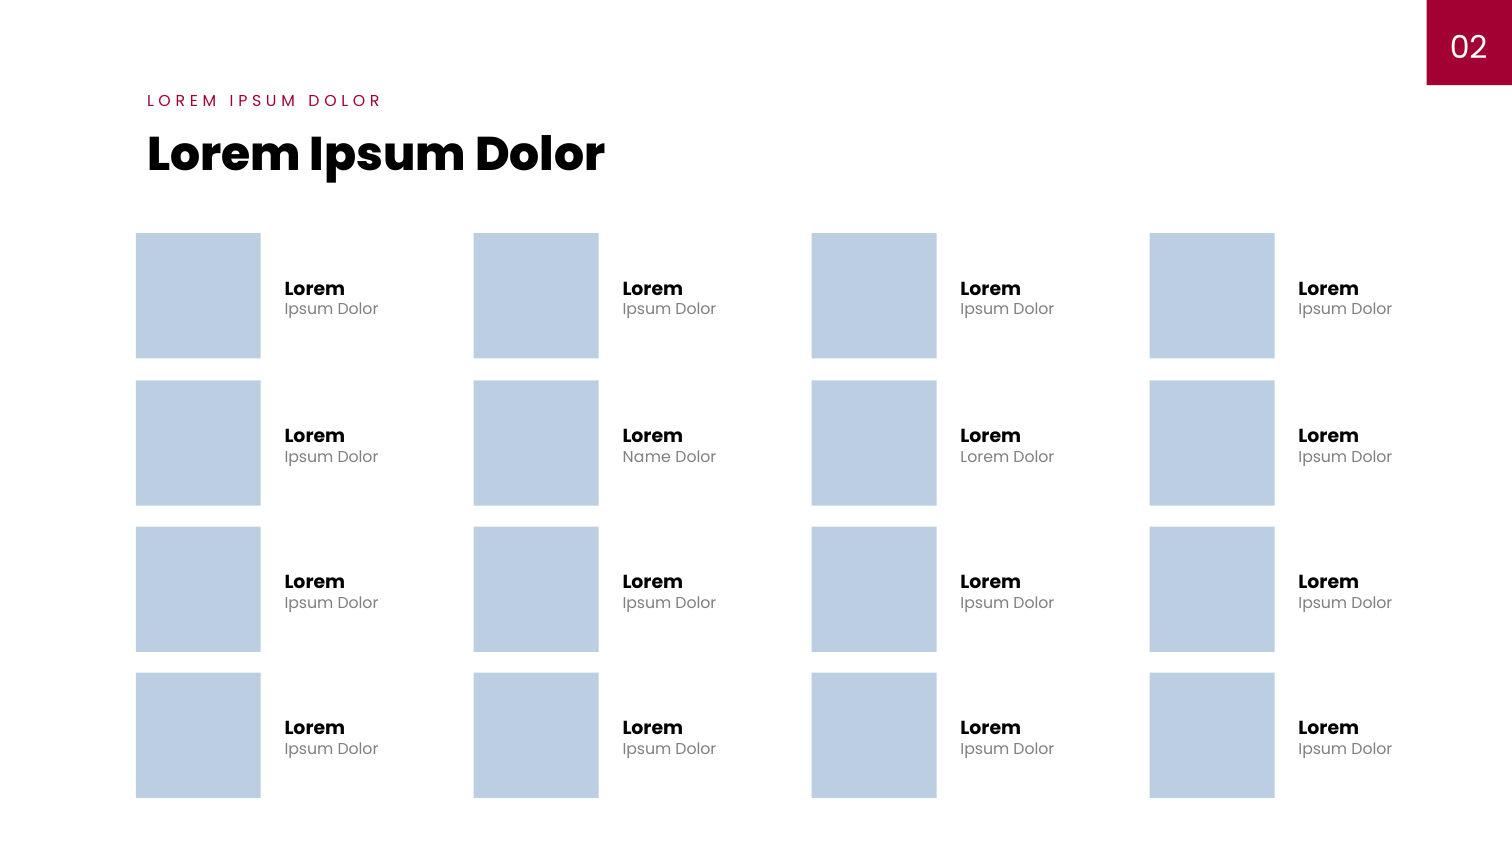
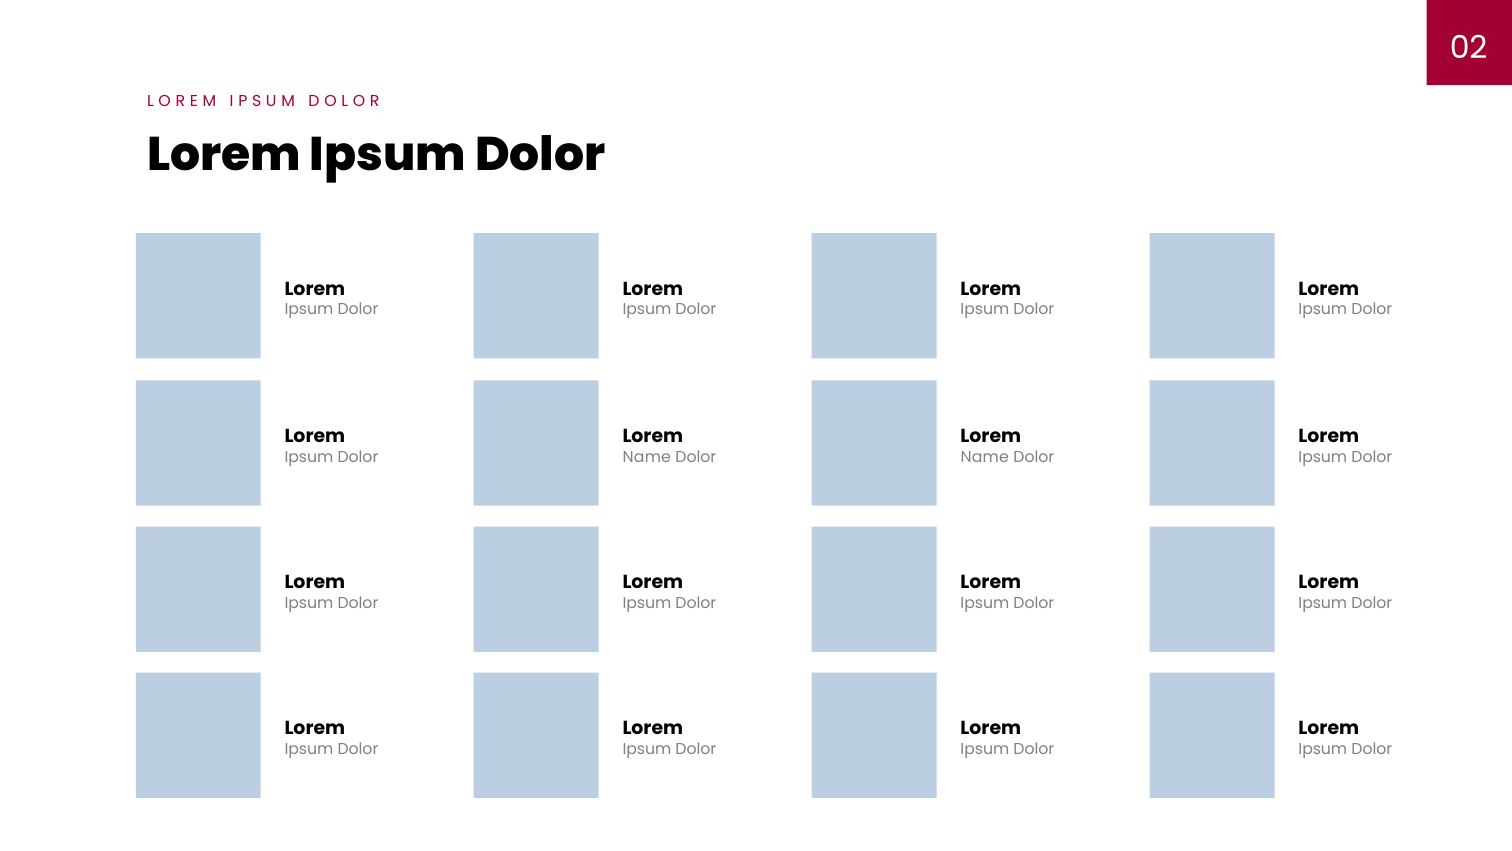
Lorem at (985, 457): Lorem -> Name
